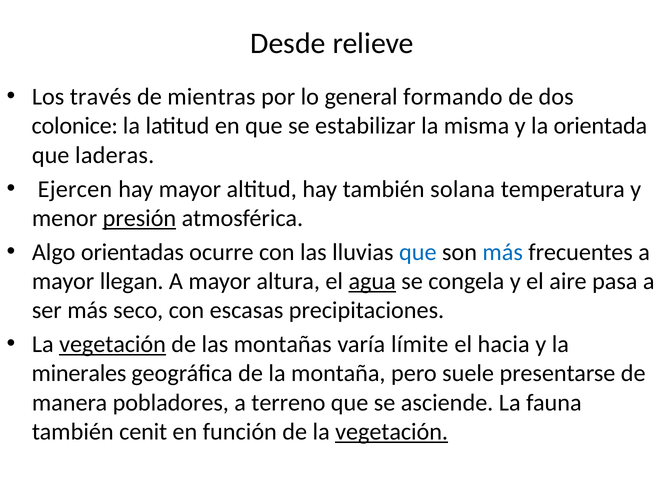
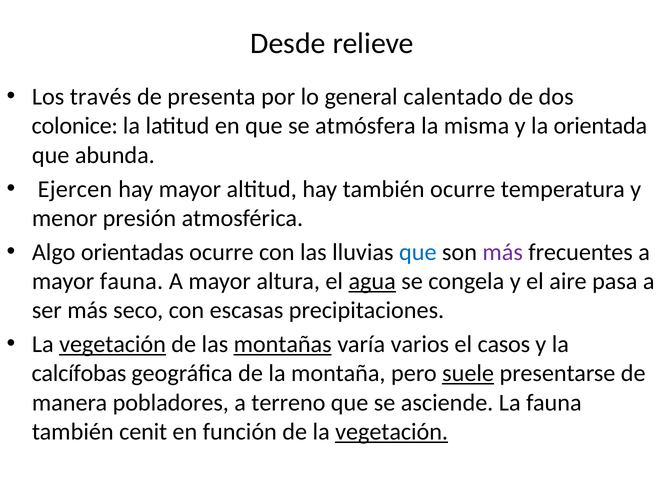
mientras: mientras -> presenta
formando: formando -> calentado
estabilizar: estabilizar -> atmósfera
laderas: laderas -> abunda
también solana: solana -> ocurre
presión underline: present -> none
más at (503, 252) colour: blue -> purple
mayor llegan: llegan -> fauna
montañas underline: none -> present
límite: límite -> varios
hacia: hacia -> casos
minerales: minerales -> calcífobas
suele underline: none -> present
